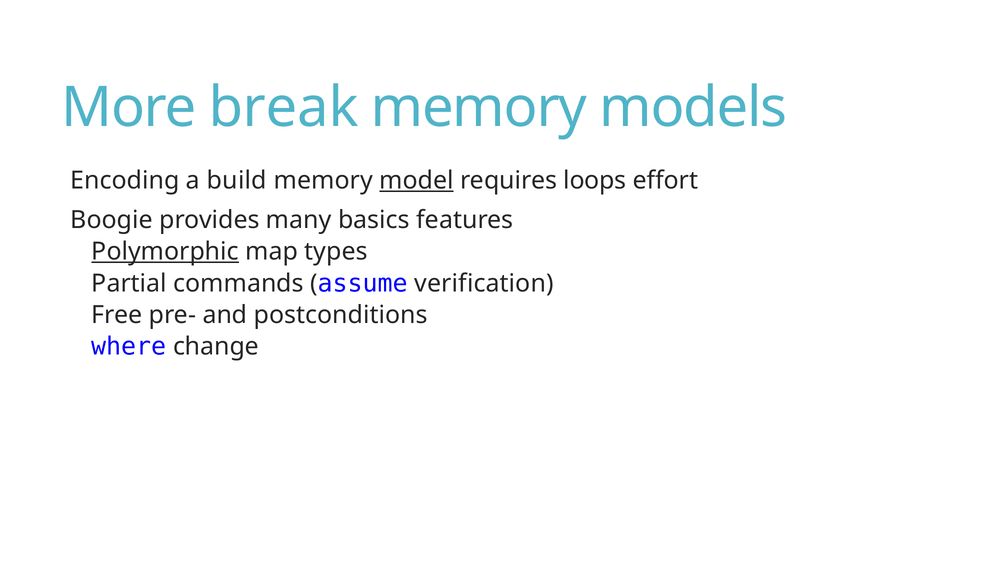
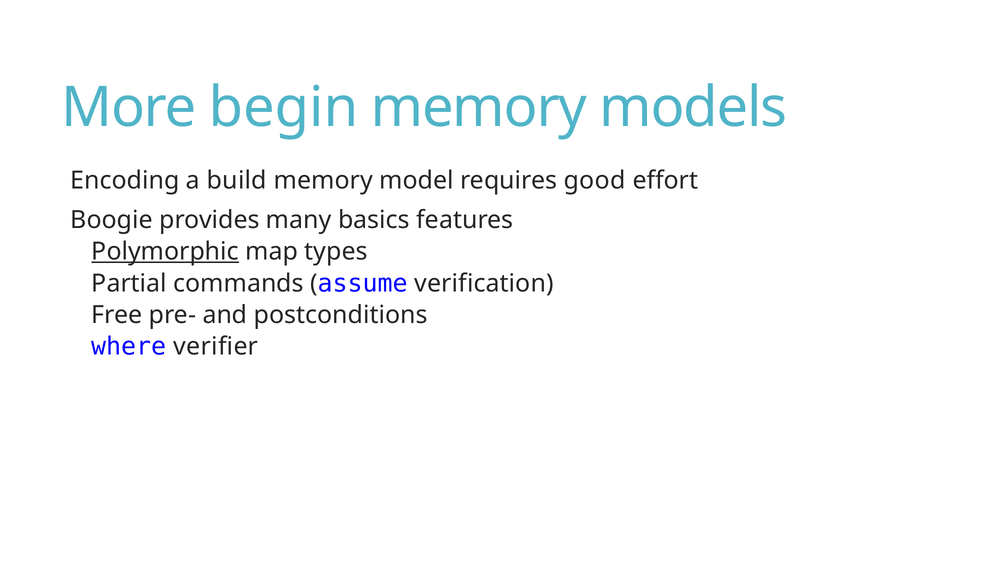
break: break -> begin
model underline: present -> none
loops: loops -> good
change: change -> verifier
